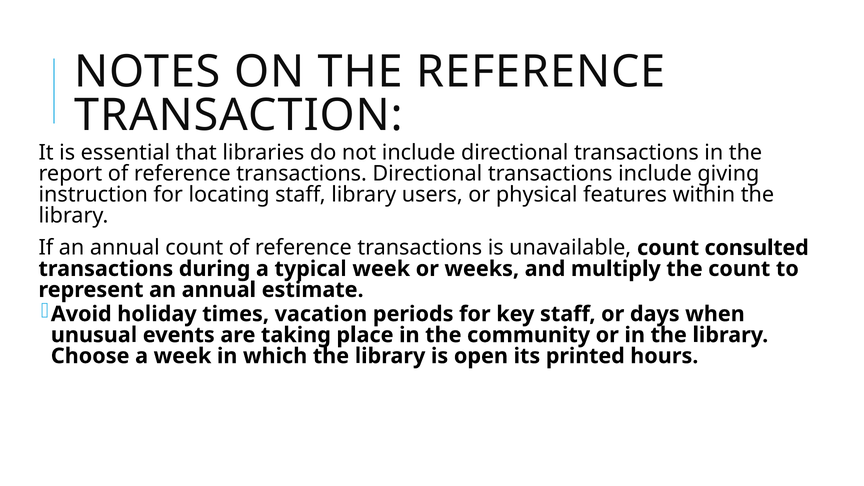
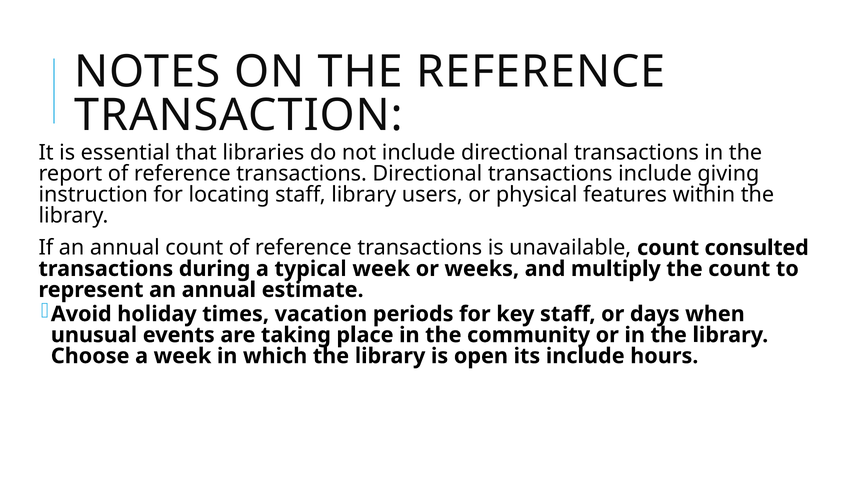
its printed: printed -> include
